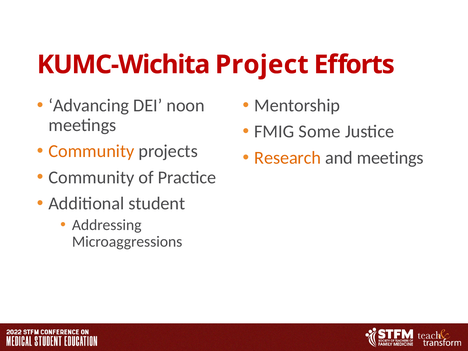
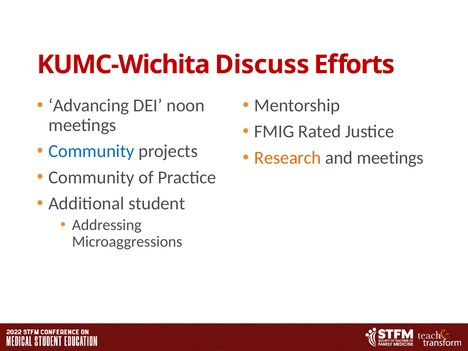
Project: Project -> Discuss
Some: Some -> Rated
Community at (91, 151) colour: orange -> blue
